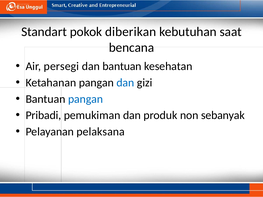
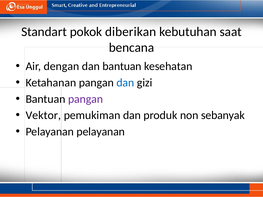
persegi: persegi -> dengan
pangan at (85, 99) colour: blue -> purple
Pribadi: Pribadi -> Vektor
Pelayanan pelaksana: pelaksana -> pelayanan
